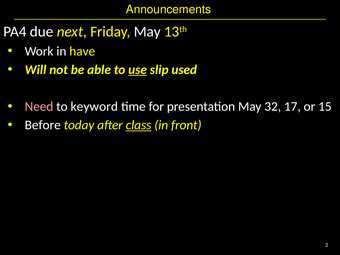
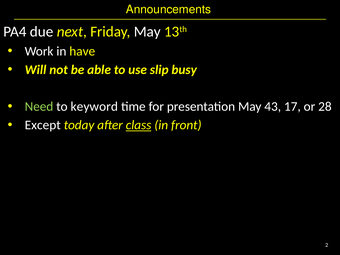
use underline: present -> none
used: used -> busy
Need colour: pink -> light green
32: 32 -> 43
15: 15 -> 28
Before: Before -> Except
